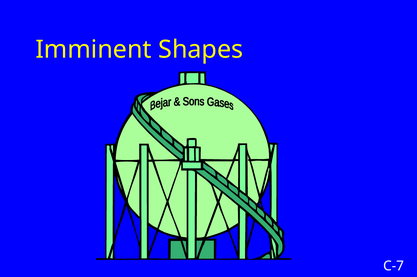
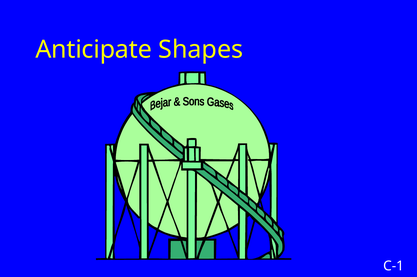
Imminent: Imminent -> Anticipate
C-7: C-7 -> C-1
